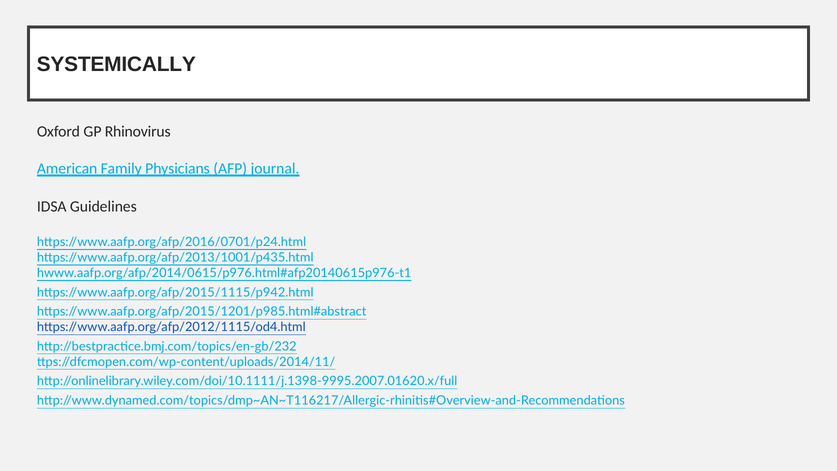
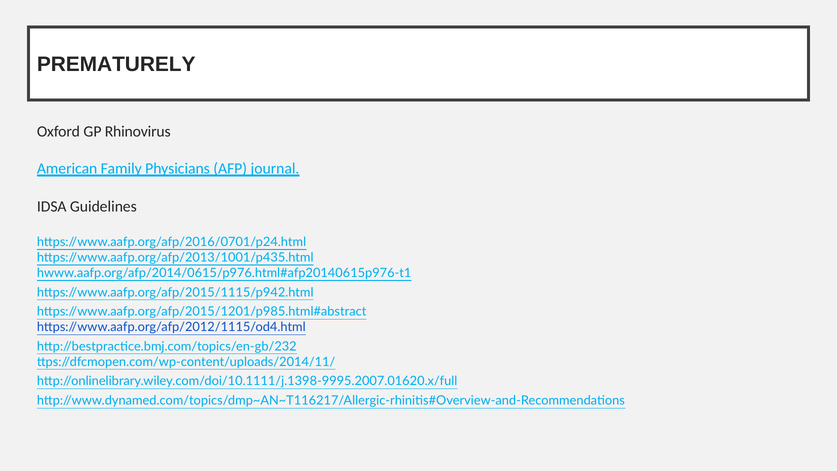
SYSTEMICALLY: SYSTEMICALLY -> PREMATURELY
